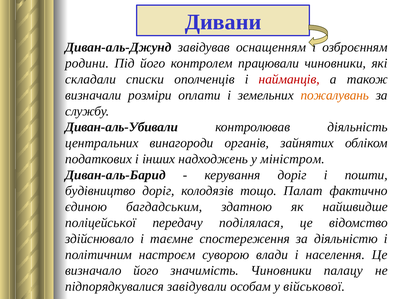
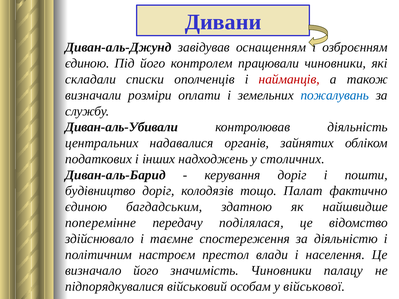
родини at (87, 63): родини -> єдиною
пожалувань colour: orange -> blue
винагороди: винагороди -> надавалися
міністром: міністром -> столичних
поліцейської: поліцейської -> поперемінне
суворою: суворою -> престол
завідували: завідували -> військовий
